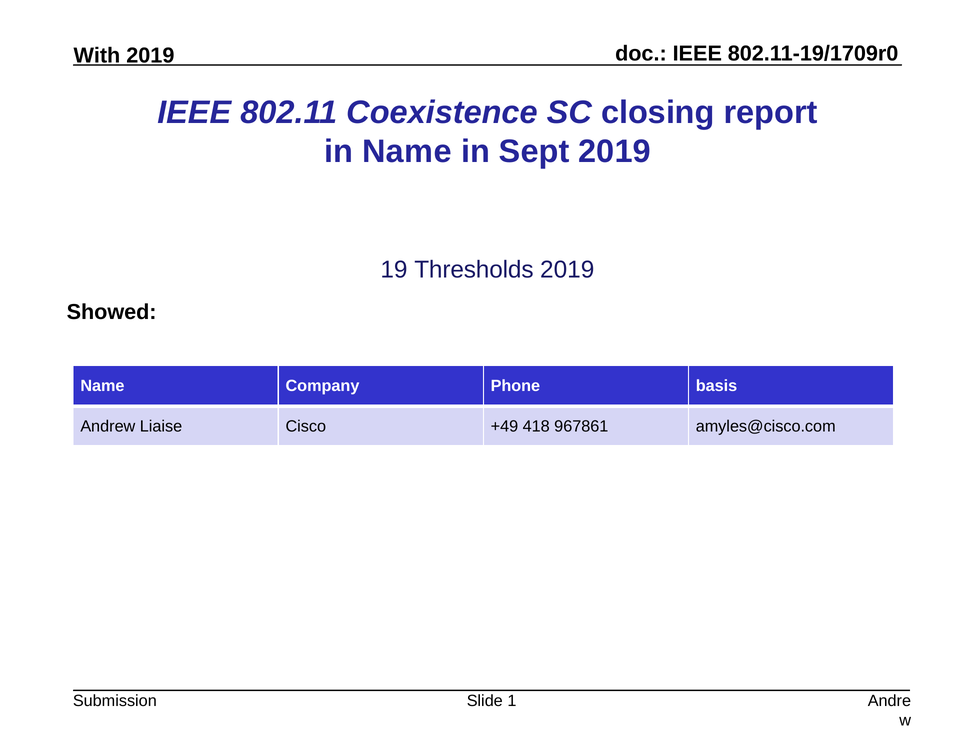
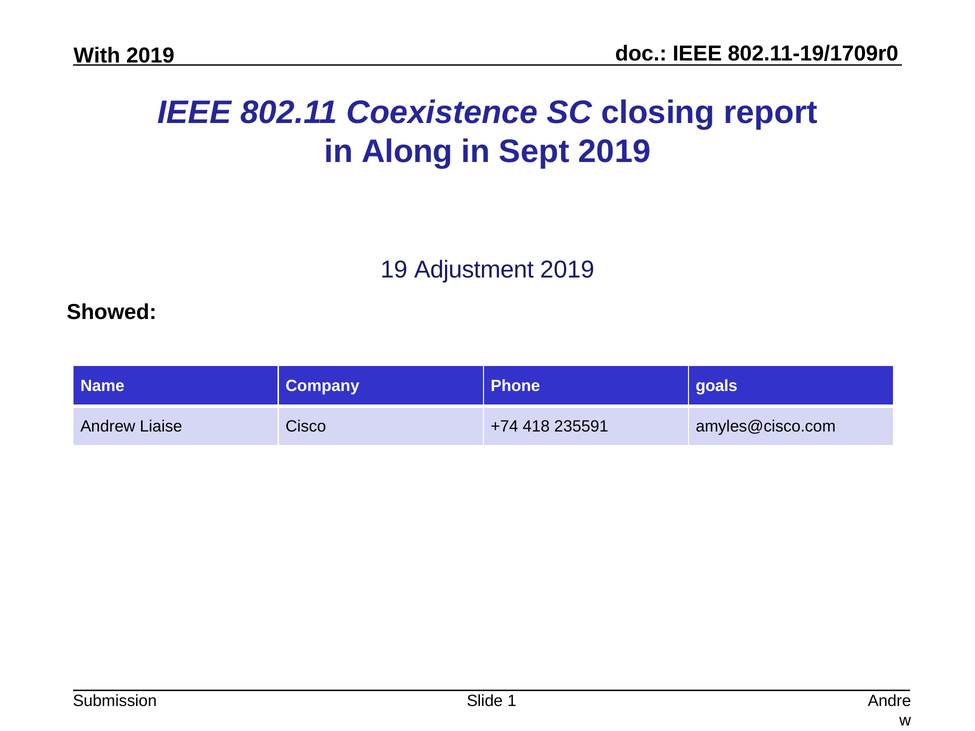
in Name: Name -> Along
Thresholds: Thresholds -> Adjustment
basis: basis -> goals
+49: +49 -> +74
967861: 967861 -> 235591
